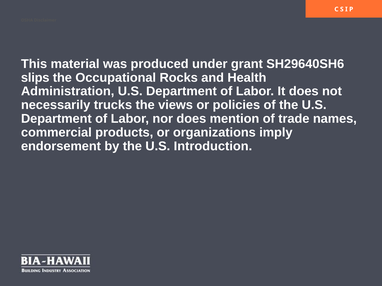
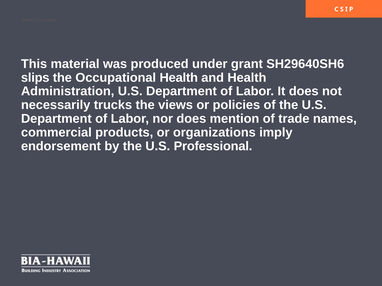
Occupational Rocks: Rocks -> Health
Introduction: Introduction -> Professional
